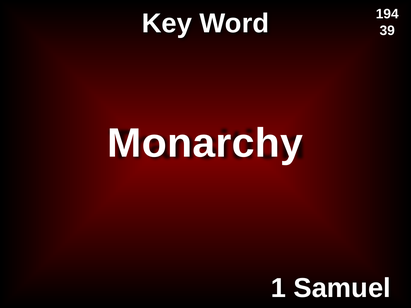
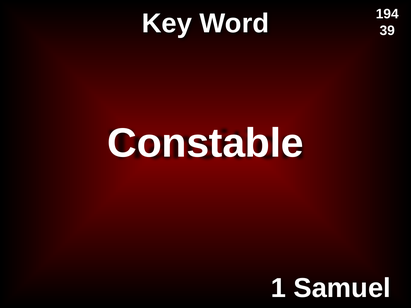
Monarchy: Monarchy -> Constable
